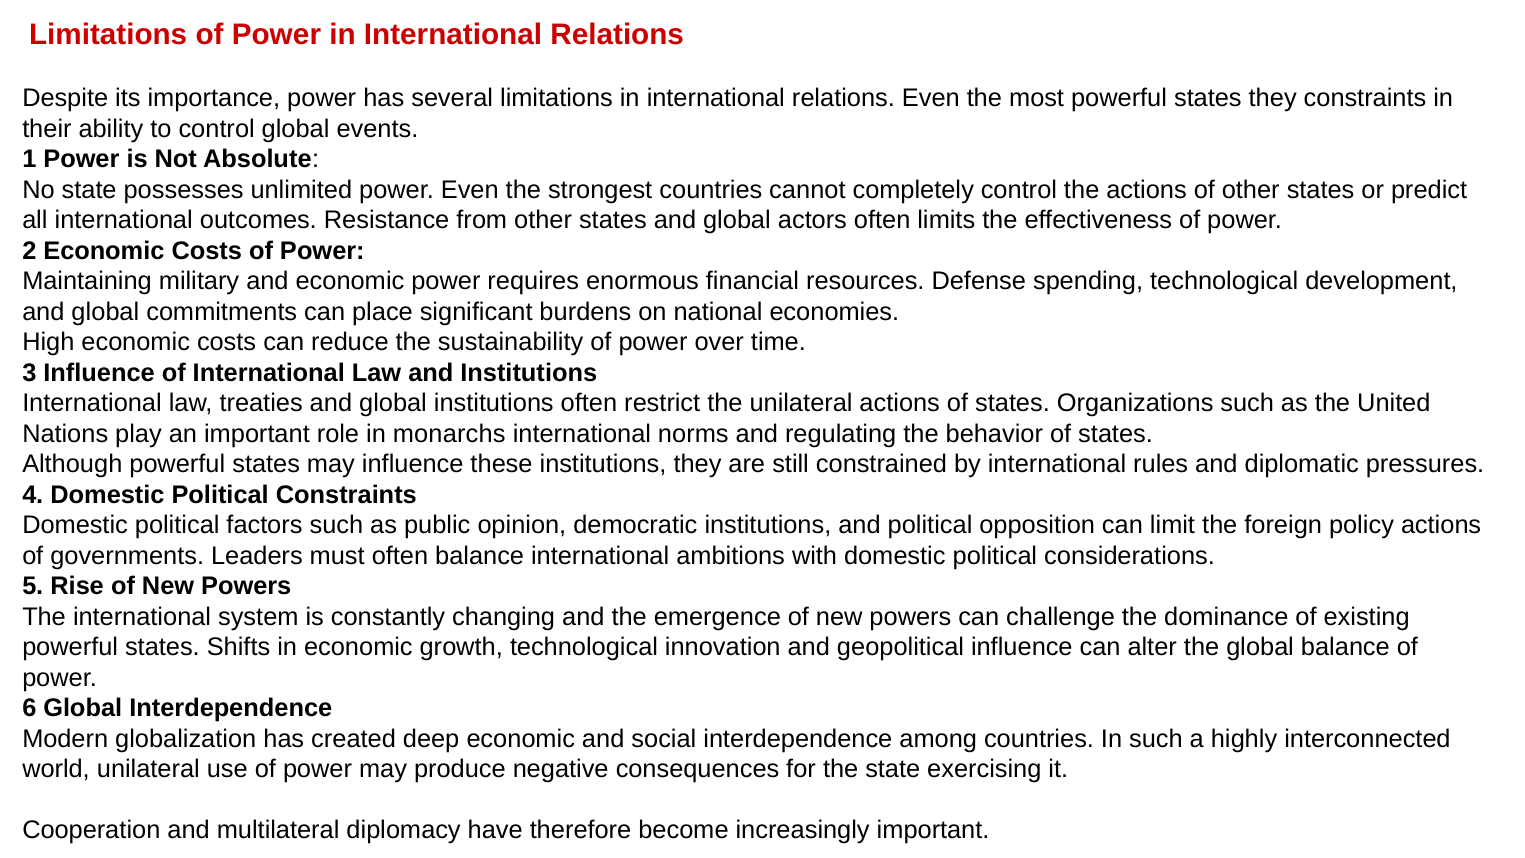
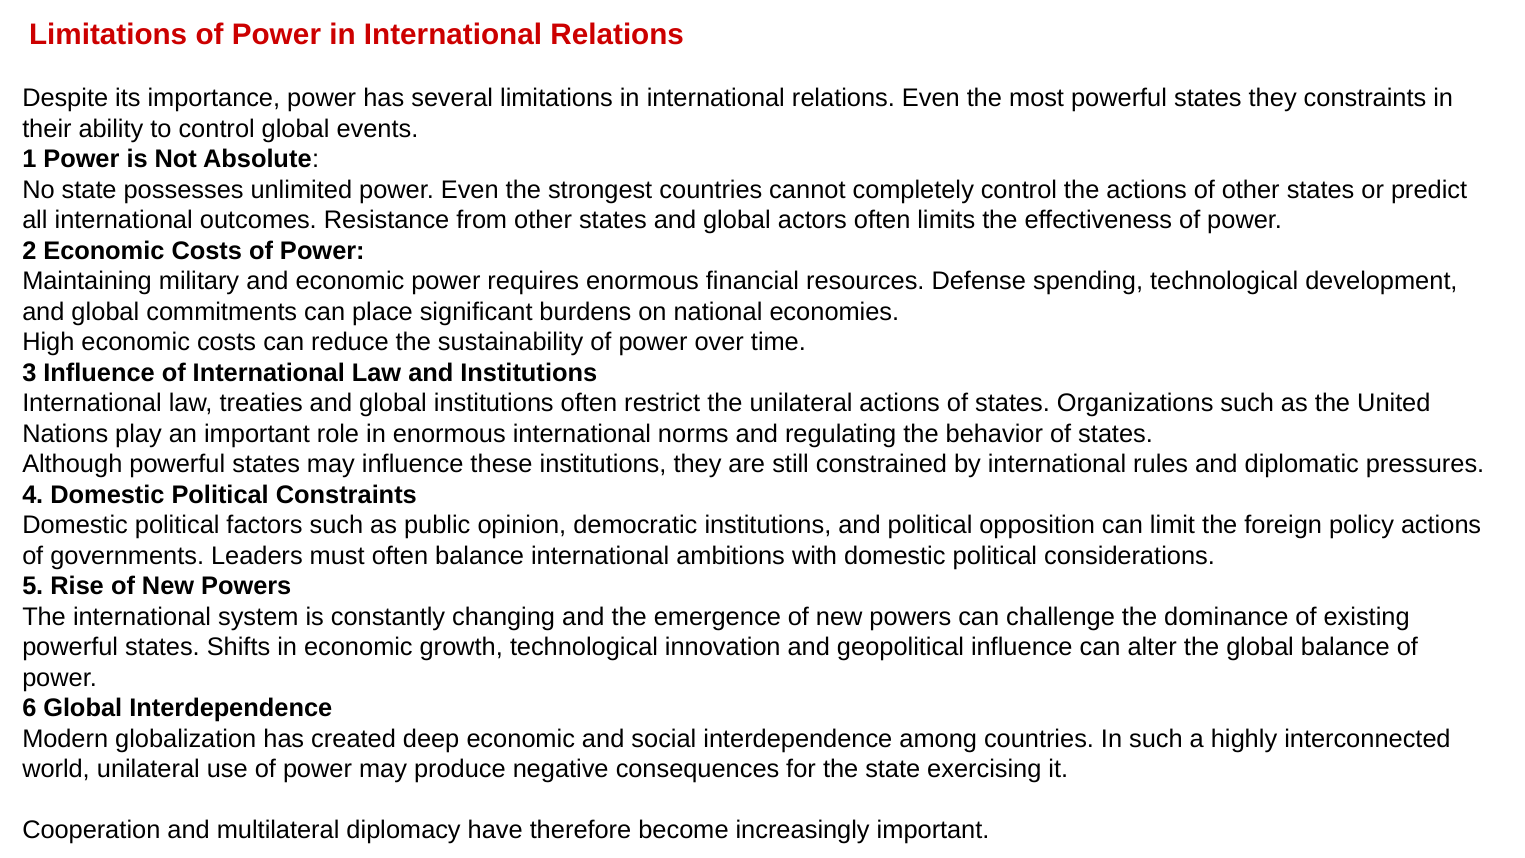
in monarchs: monarchs -> enormous
